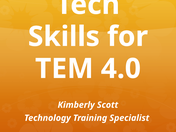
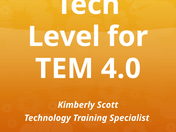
Skills: Skills -> Level
